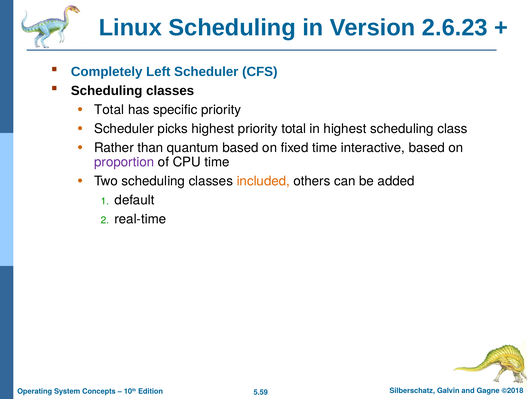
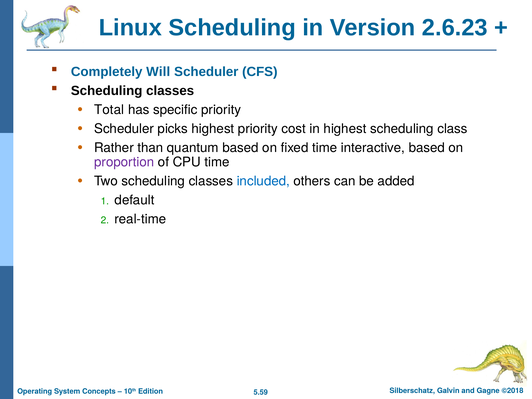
Left: Left -> Will
priority total: total -> cost
included colour: orange -> blue
